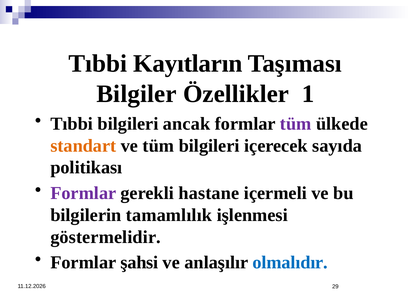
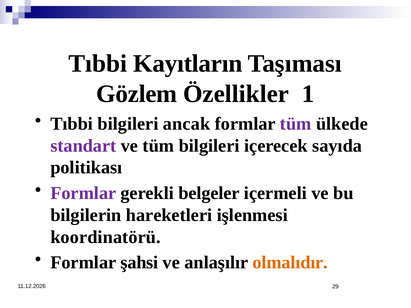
Bilgiler: Bilgiler -> Gözlem
standart colour: orange -> purple
hastane: hastane -> belgeler
tamamlılık: tamamlılık -> hareketleri
göstermelidir: göstermelidir -> koordinatörü
olmalıdır colour: blue -> orange
